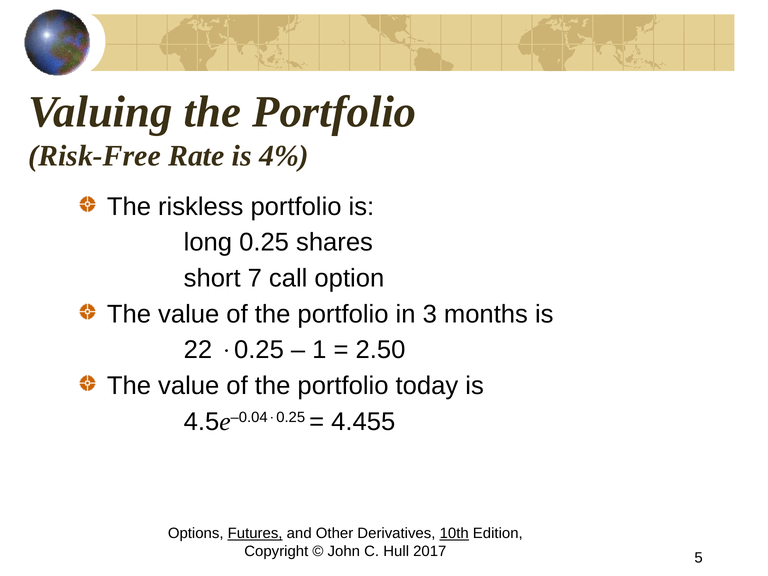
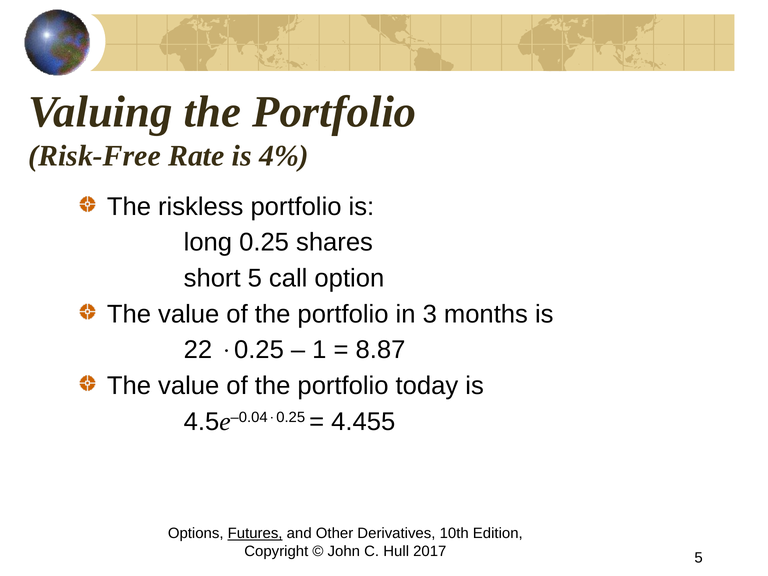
short 7: 7 -> 5
2.50: 2.50 -> 8.87
10th underline: present -> none
